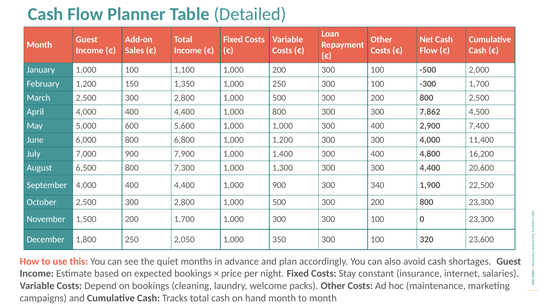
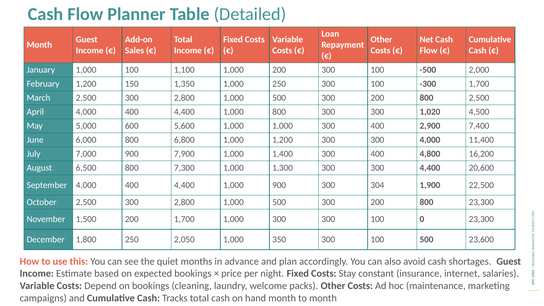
7,862: 7,862 -> 1,020
340: 340 -> 304
100 320: 320 -> 500
